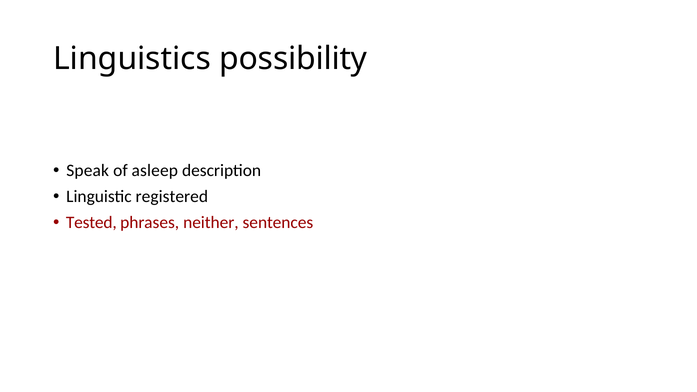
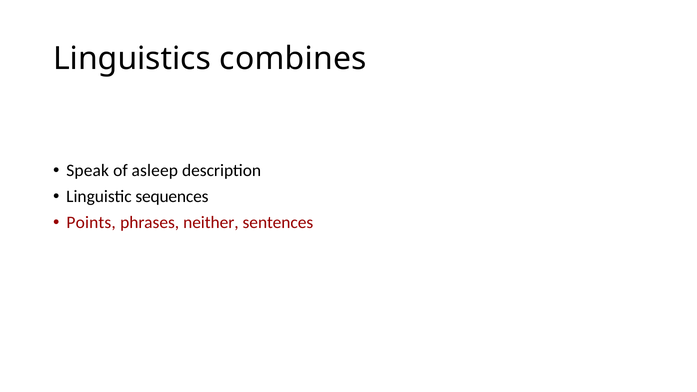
possibility: possibility -> combines
registered: registered -> sequences
Tested: Tested -> Points
